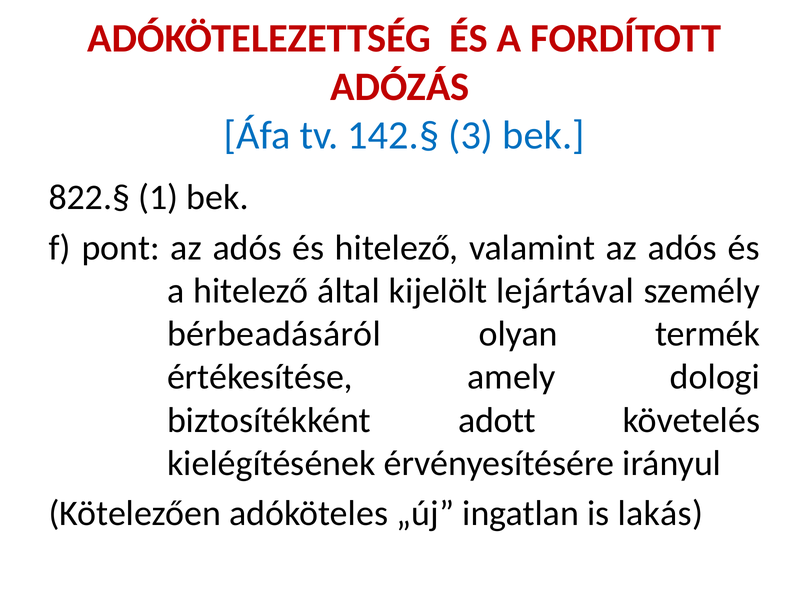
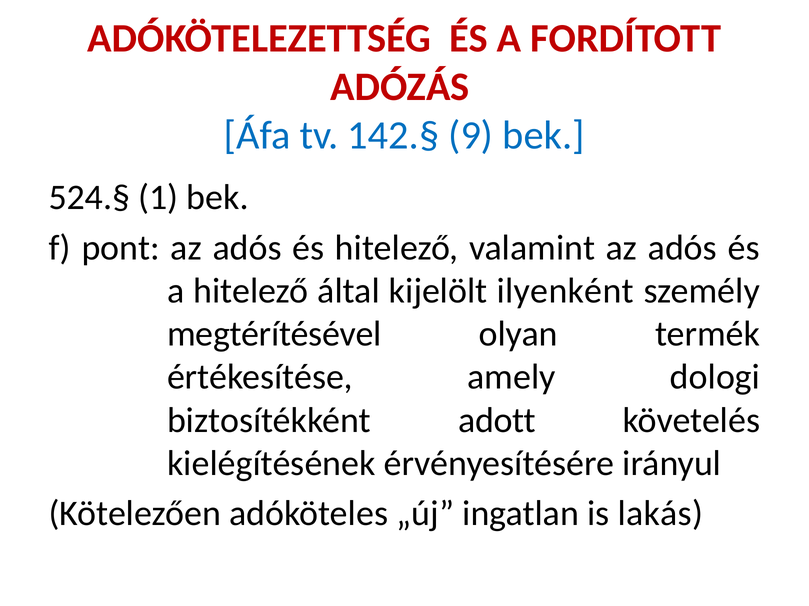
3: 3 -> 9
822.§: 822.§ -> 524.§
lejártával: lejártával -> ilyenként
bérbeadásáról: bérbeadásáról -> megtérítésével
